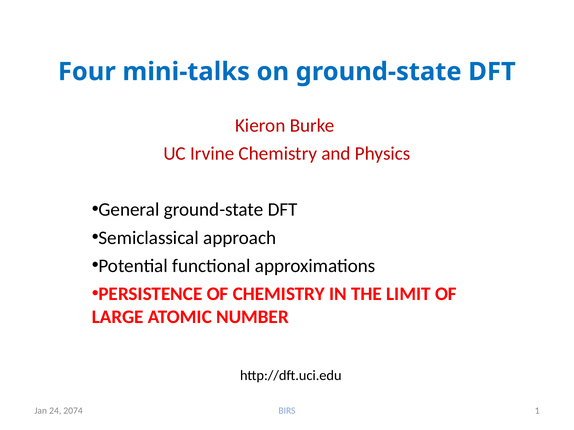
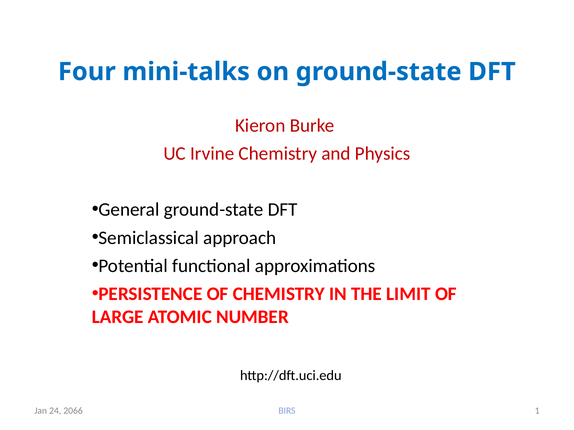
2074: 2074 -> 2066
